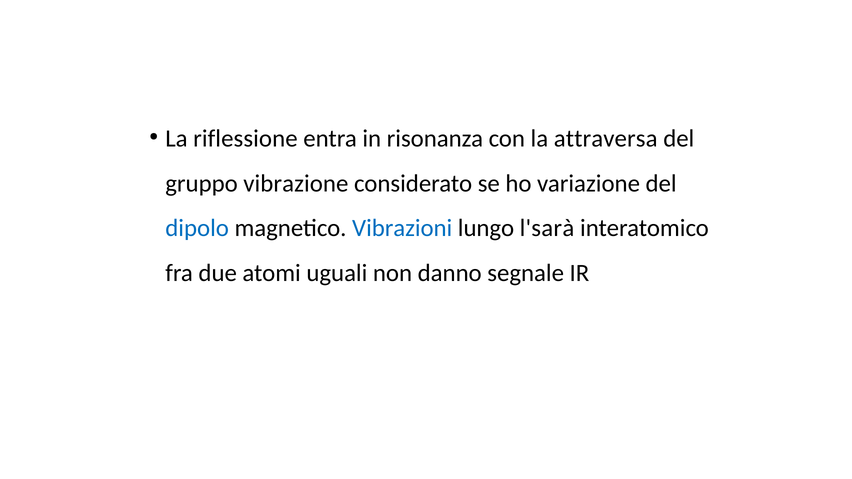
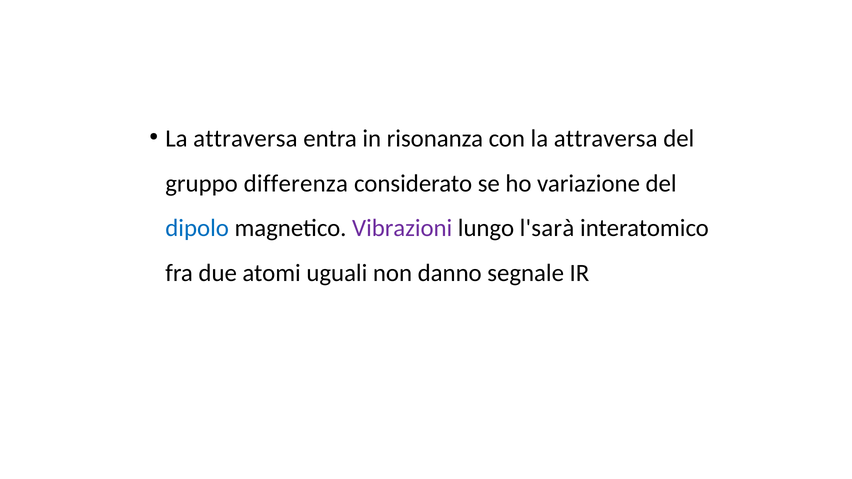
riflessione at (245, 139): riflessione -> attraversa
vibrazione: vibrazione -> differenza
Vibrazioni colour: blue -> purple
